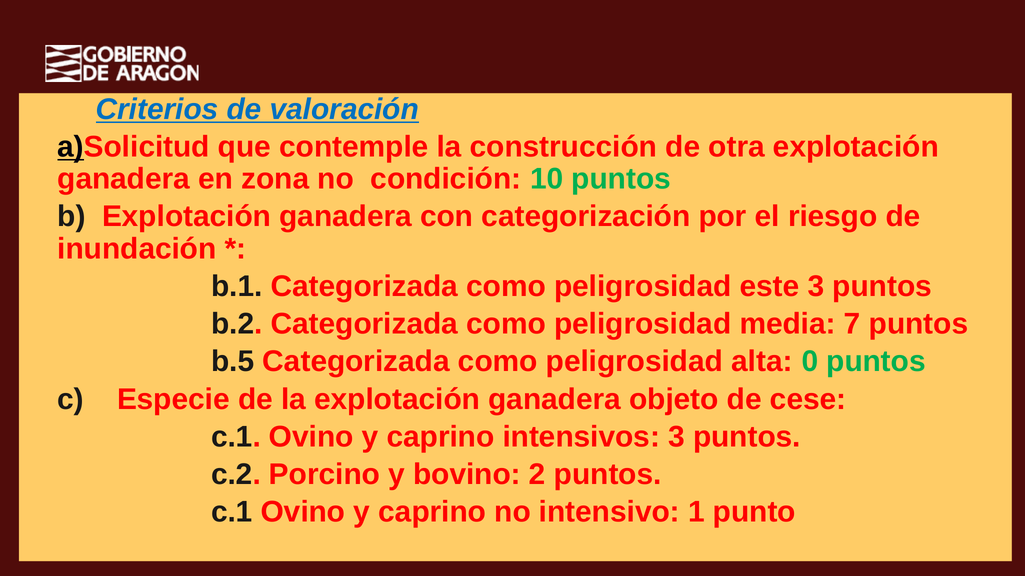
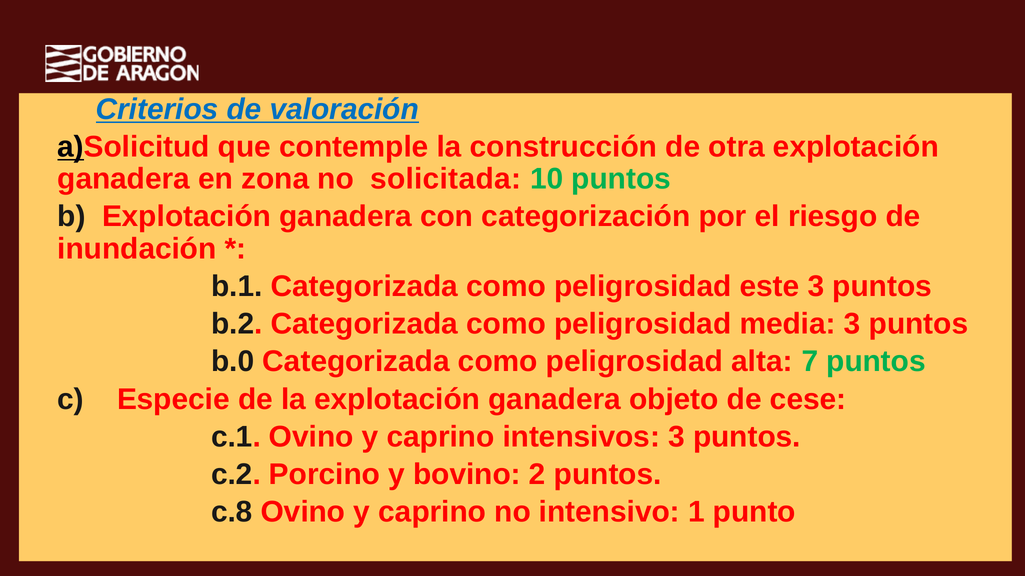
condición: condición -> solicitada
media 7: 7 -> 3
b.5: b.5 -> b.0
0: 0 -> 7
c.1 at (232, 512): c.1 -> c.8
